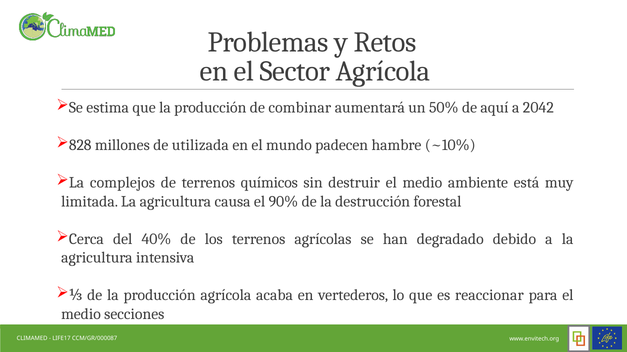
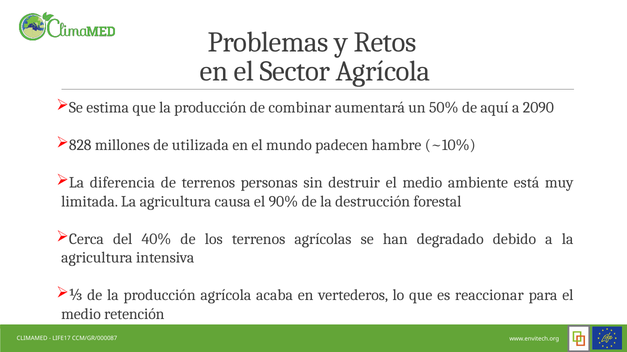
2042: 2042 -> 2090
complejos: complejos -> diferencia
químicos: químicos -> personas
secciones: secciones -> retención
